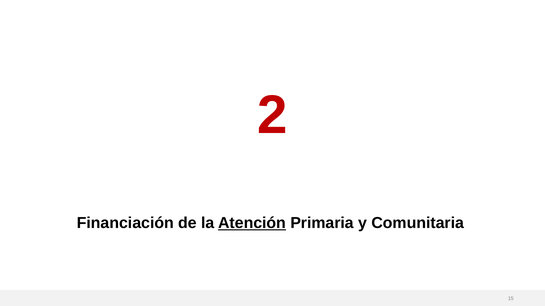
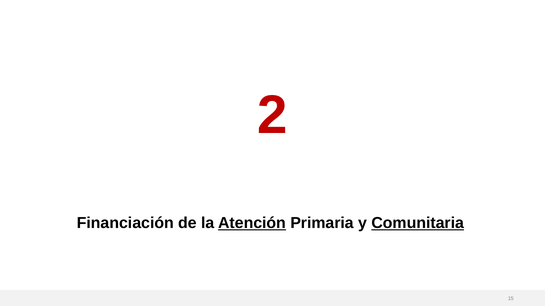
Comunitaria underline: none -> present
